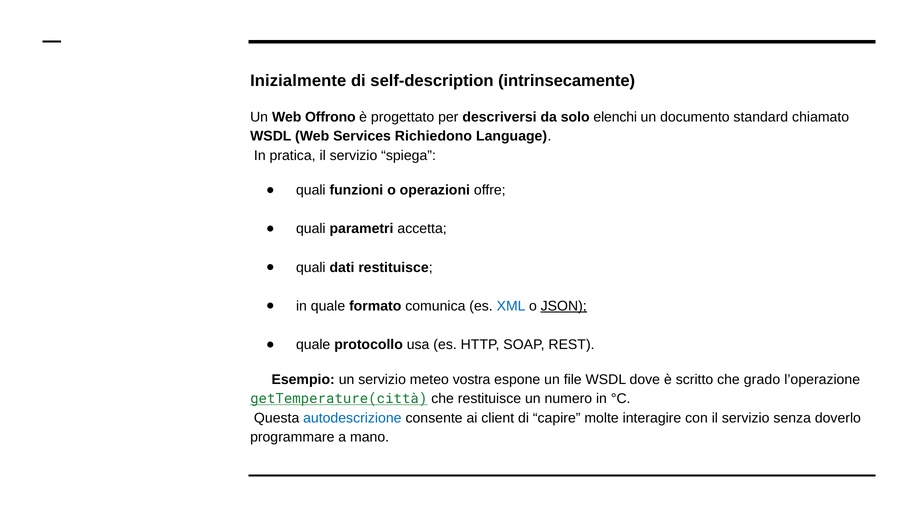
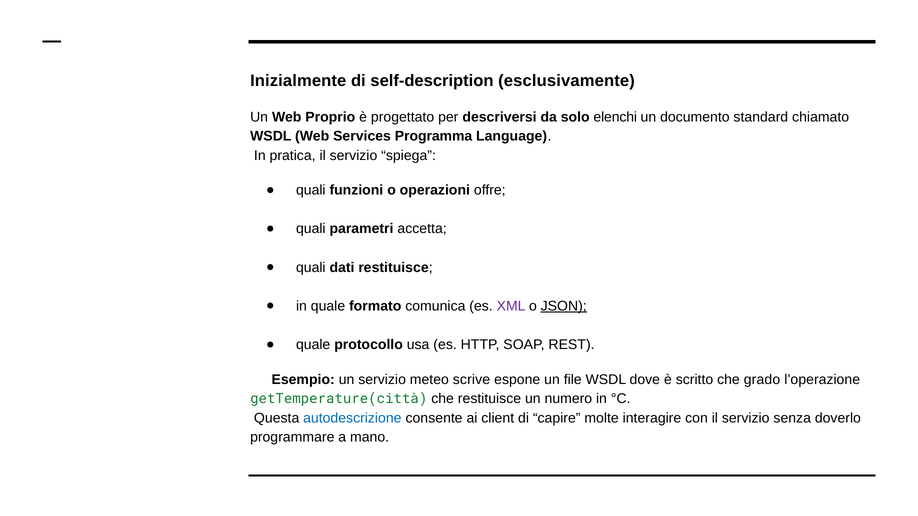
intrinsecamente: intrinsecamente -> esclusivamente
Offrono: Offrono -> Proprio
Richiedono: Richiedono -> Programma
XML colour: blue -> purple
vostra: vostra -> scrive
getTemperature(città underline: present -> none
